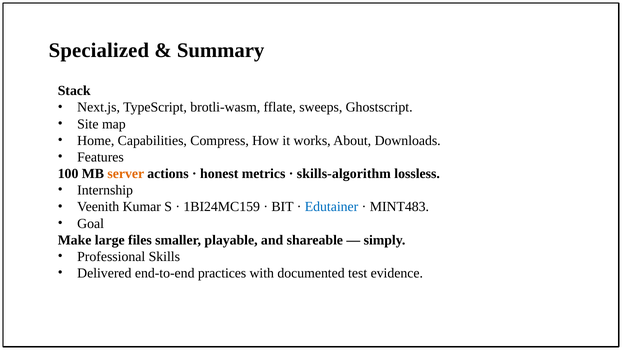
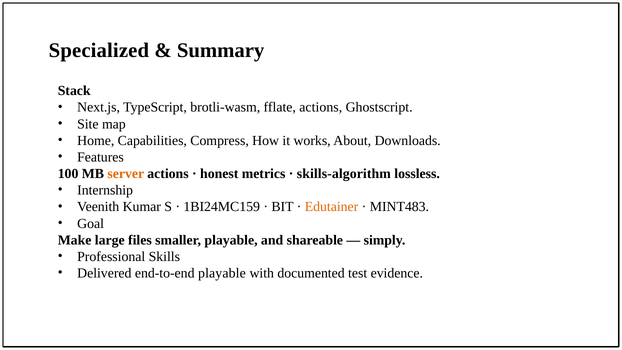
fflate sweeps: sweeps -> actions
Edutainer colour: blue -> orange
end-to-end practices: practices -> playable
